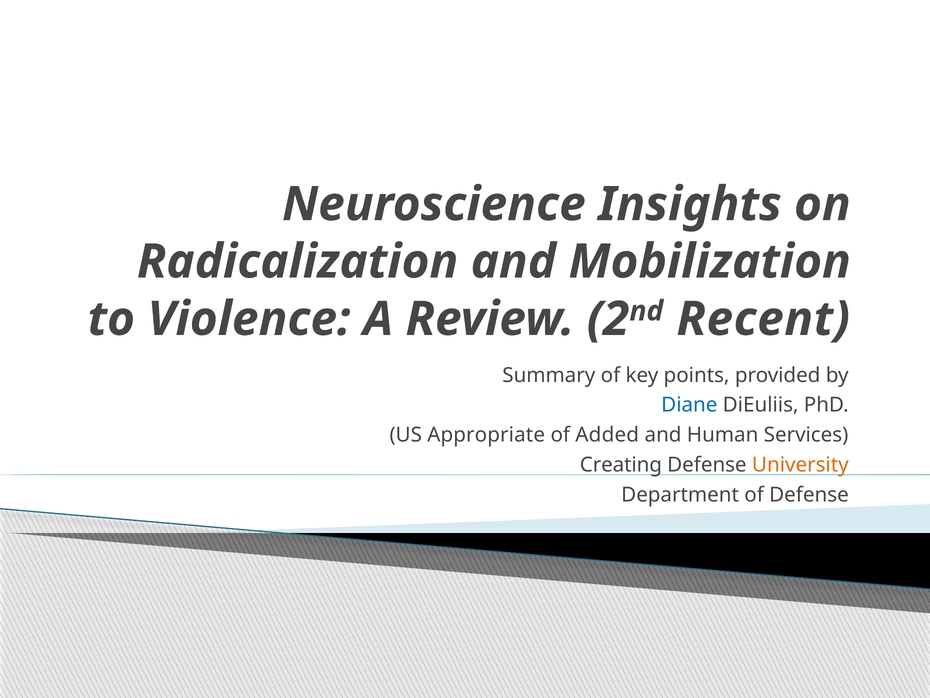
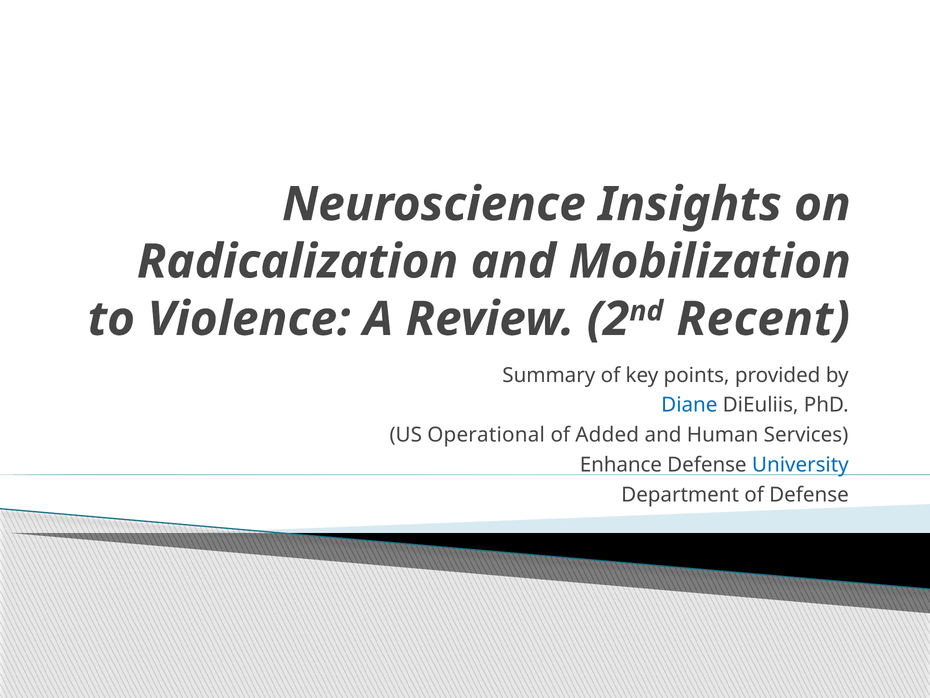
Appropriate: Appropriate -> Operational
Creating: Creating -> Enhance
University colour: orange -> blue
